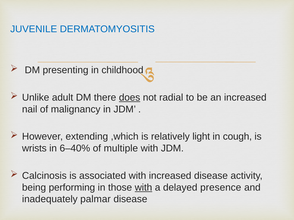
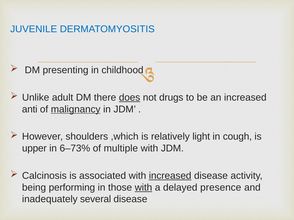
radial: radial -> drugs
nail: nail -> anti
malignancy underline: none -> present
extending: extending -> shoulders
wrists: wrists -> upper
6–40%: 6–40% -> 6–73%
increased at (170, 176) underline: none -> present
palmar: palmar -> several
